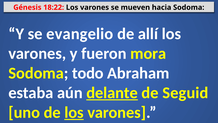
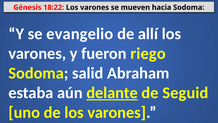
mora: mora -> riego
todo: todo -> salid
los at (74, 112) underline: present -> none
